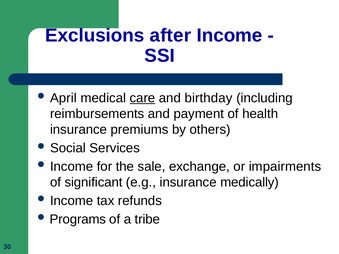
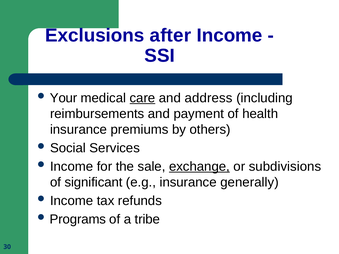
April: April -> Your
birthday: birthday -> address
exchange underline: none -> present
impairments: impairments -> subdivisions
medically: medically -> generally
